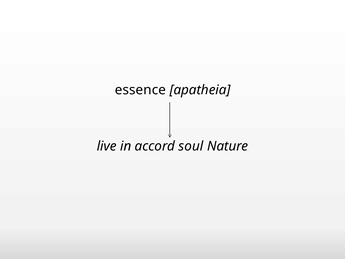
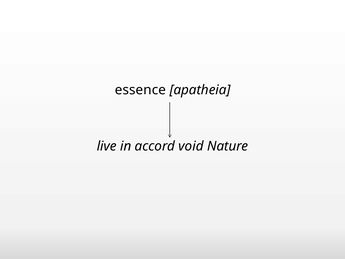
soul: soul -> void
